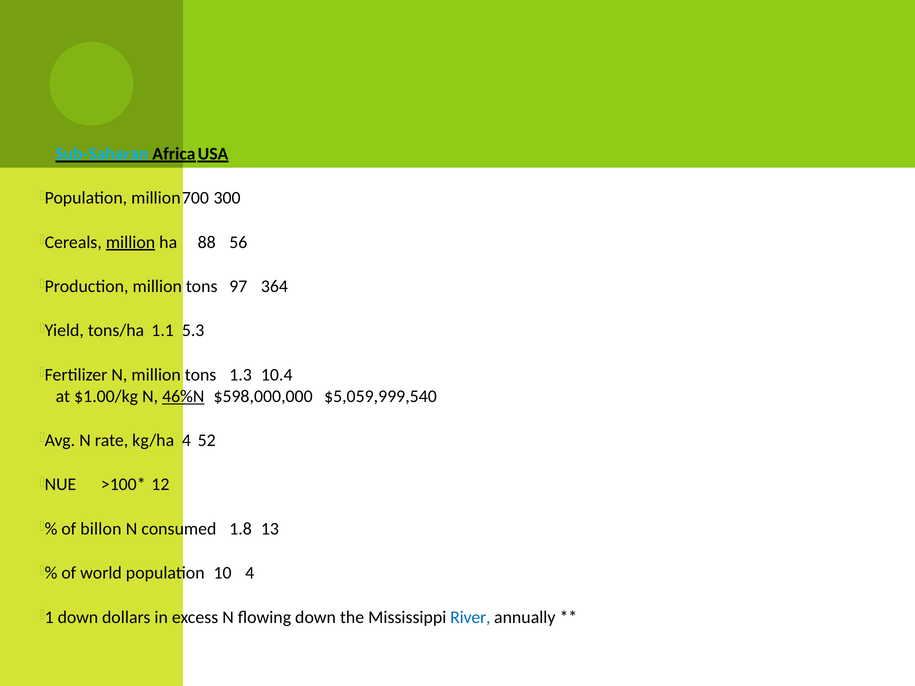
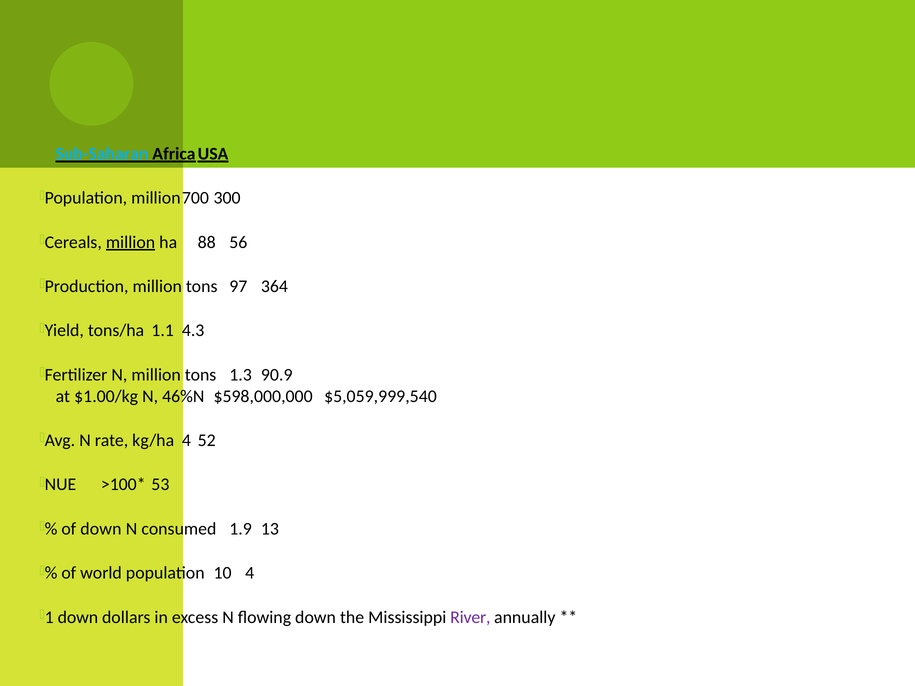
5.3: 5.3 -> 4.3
10.4: 10.4 -> 90.9
46%N underline: present -> none
12: 12 -> 53
of billon: billon -> down
1.8: 1.8 -> 1.9
River colour: blue -> purple
